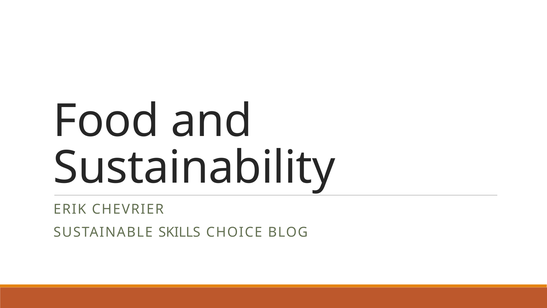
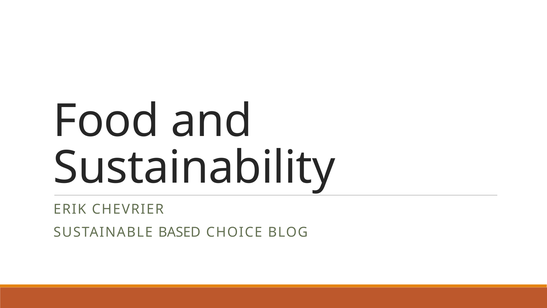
SKILLS: SKILLS -> BASED
